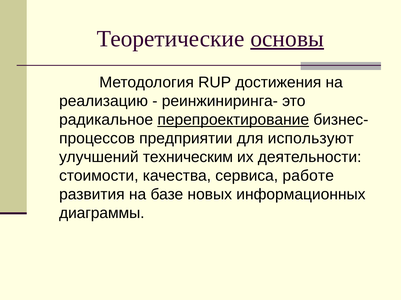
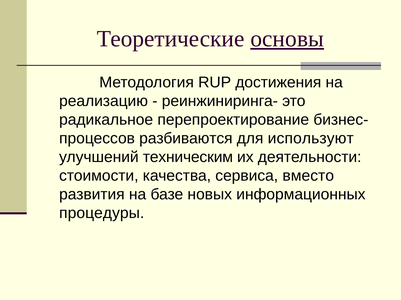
перепроектирование underline: present -> none
предприятии: предприятии -> разбиваются
работе: работе -> вместо
диаграммы: диаграммы -> процедуры
